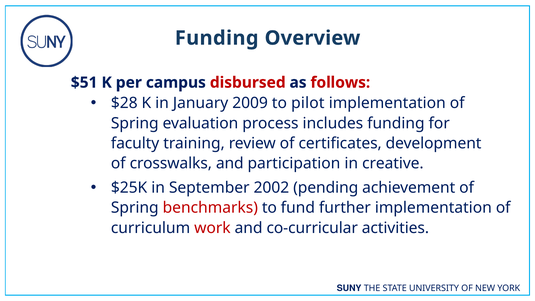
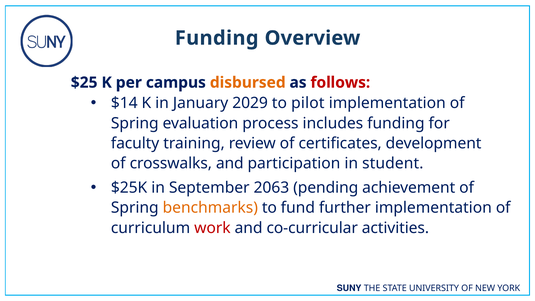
$51: $51 -> $25
disbursed colour: red -> orange
$28: $28 -> $14
2009: 2009 -> 2029
creative: creative -> student
2002: 2002 -> 2063
benchmarks colour: red -> orange
